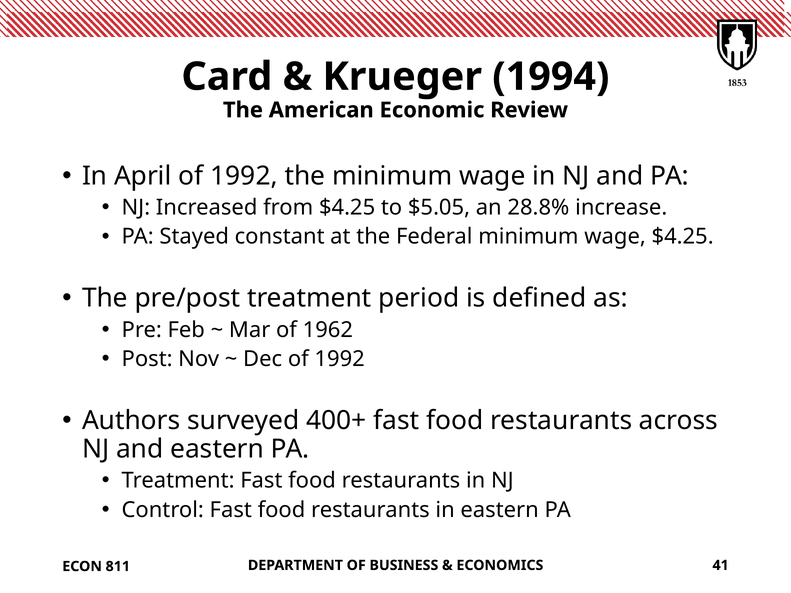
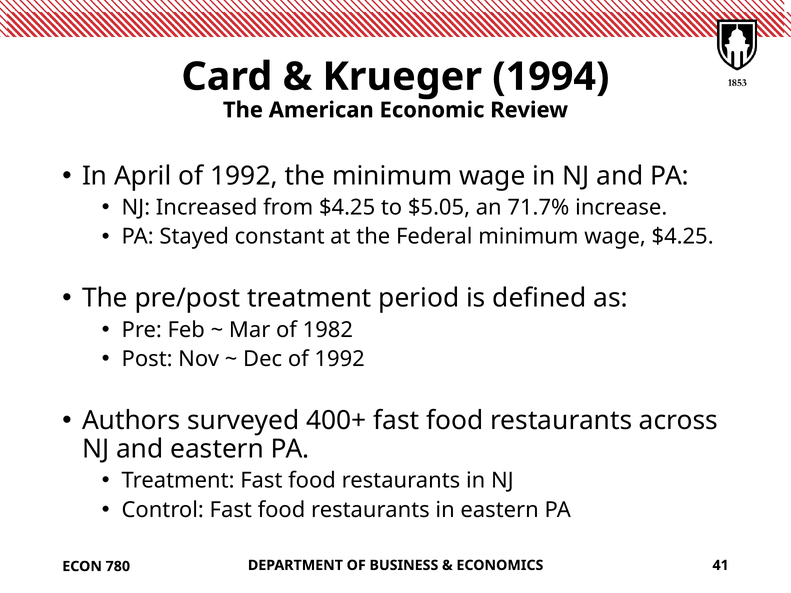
28.8%: 28.8% -> 71.7%
1962: 1962 -> 1982
811: 811 -> 780
